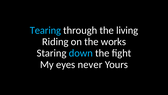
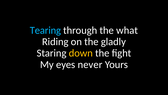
living: living -> what
works: works -> gladly
down colour: light blue -> yellow
